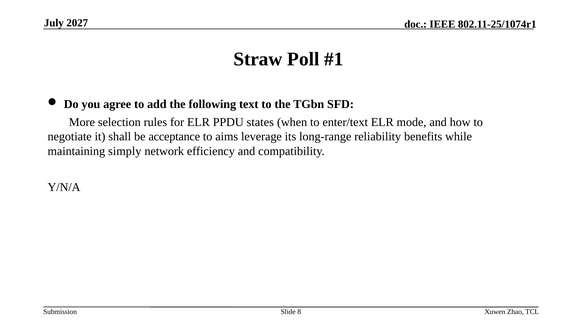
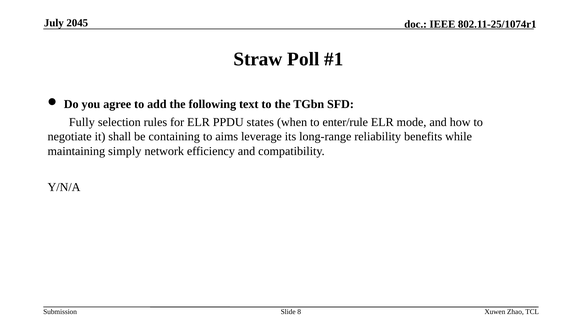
2027: 2027 -> 2045
More: More -> Fully
enter/text: enter/text -> enter/rule
acceptance: acceptance -> containing
